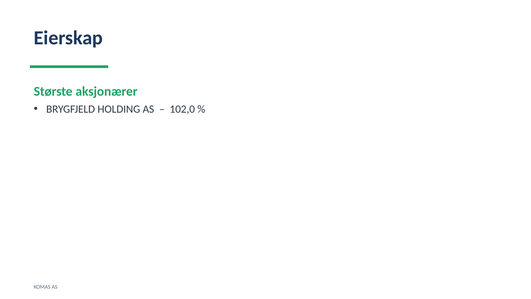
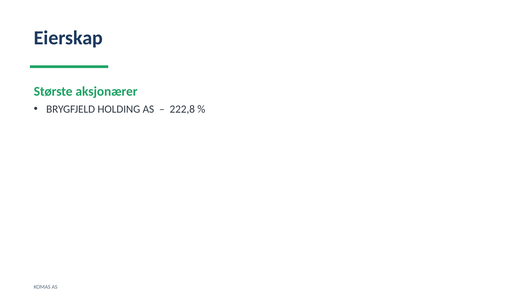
102,0: 102,0 -> 222,8
